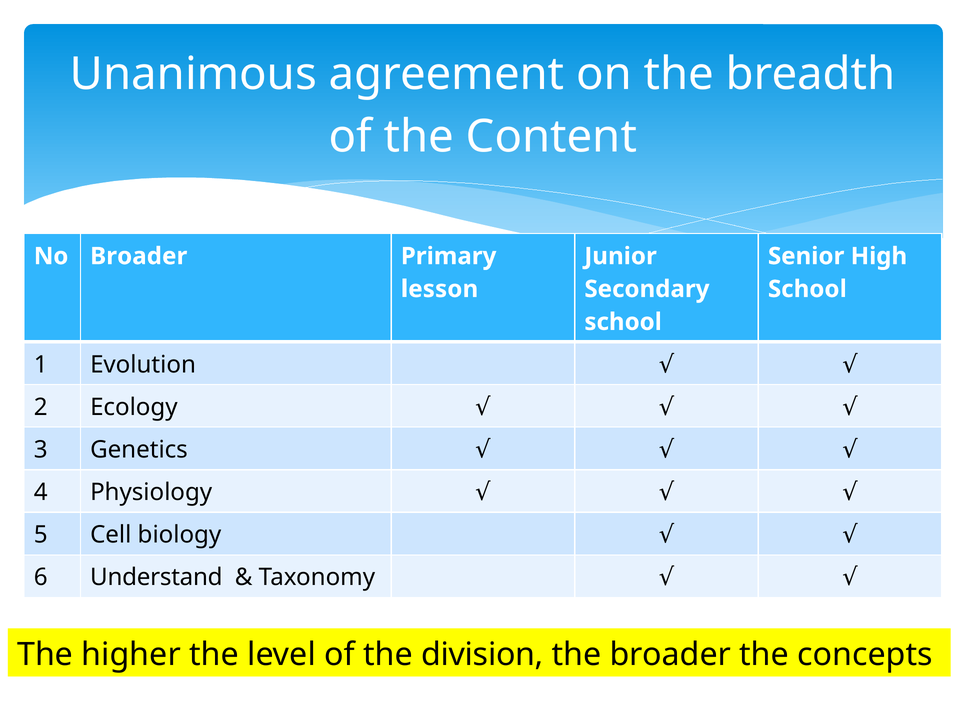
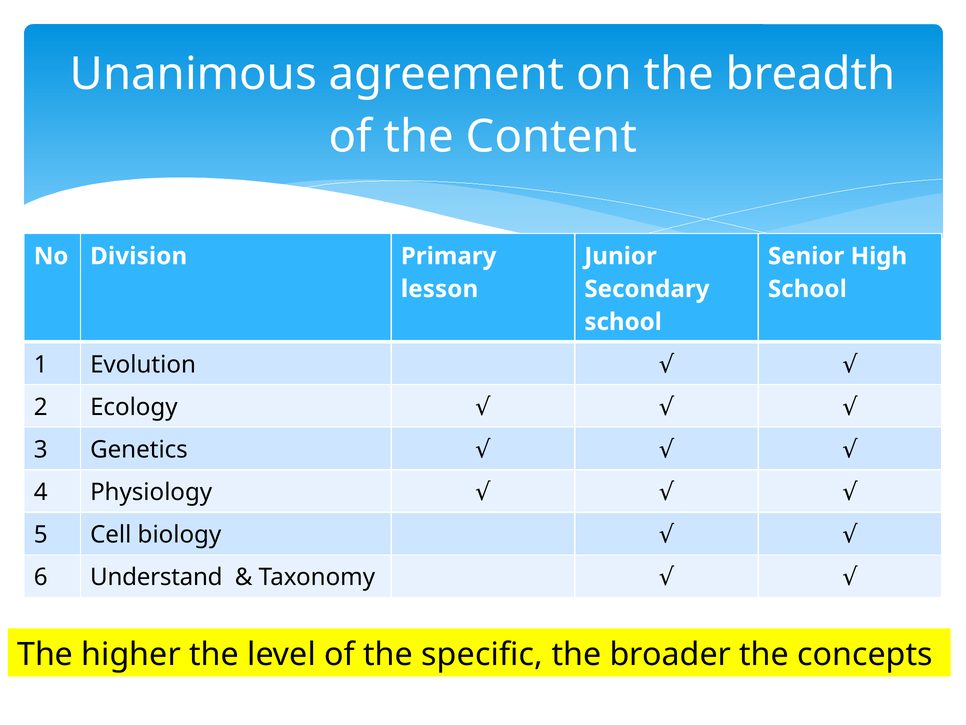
No Broader: Broader -> Division
division: division -> specific
